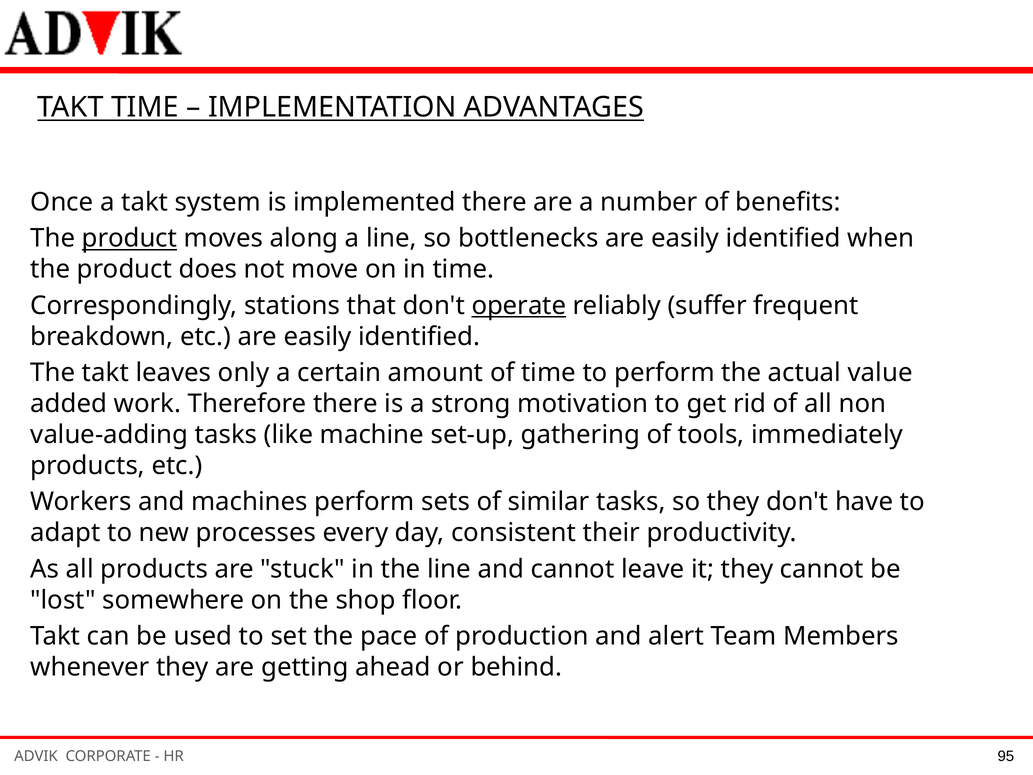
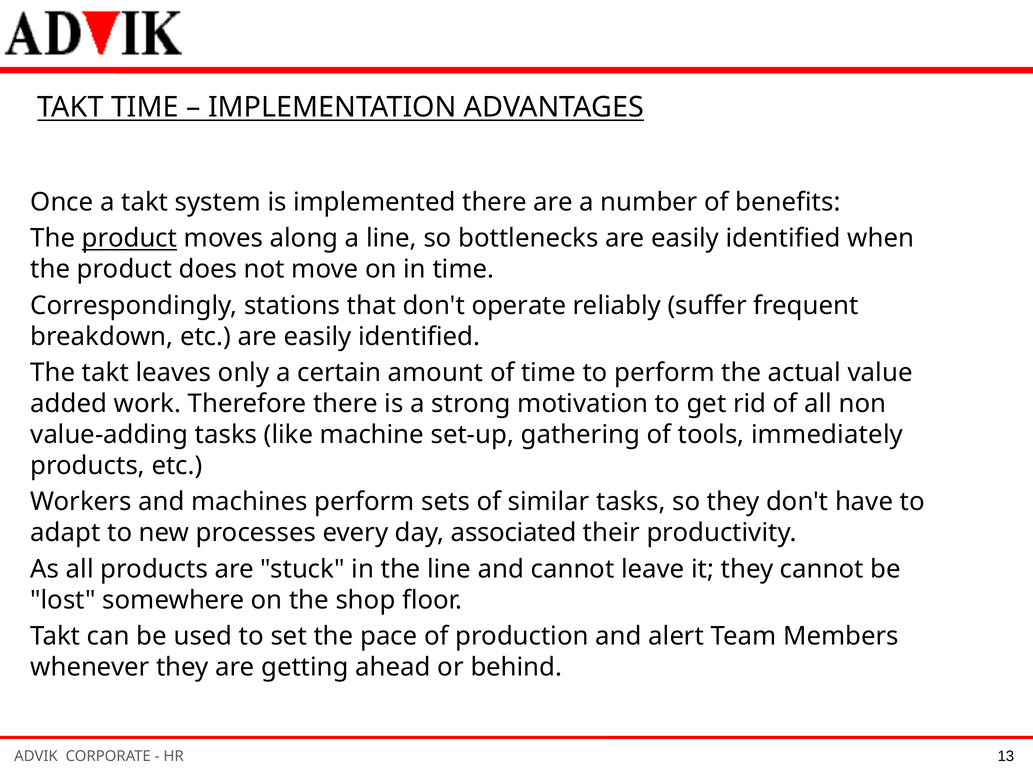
operate underline: present -> none
consistent: consistent -> associated
95: 95 -> 13
